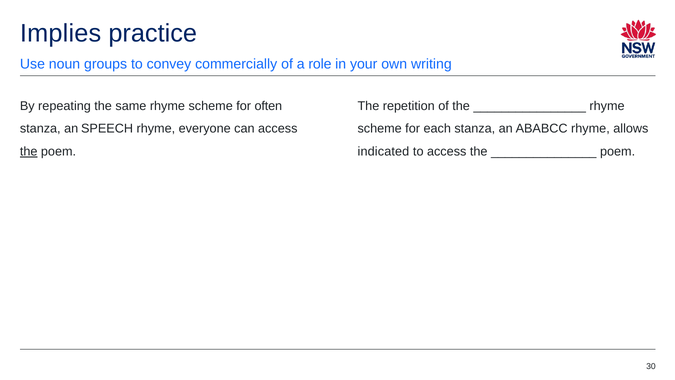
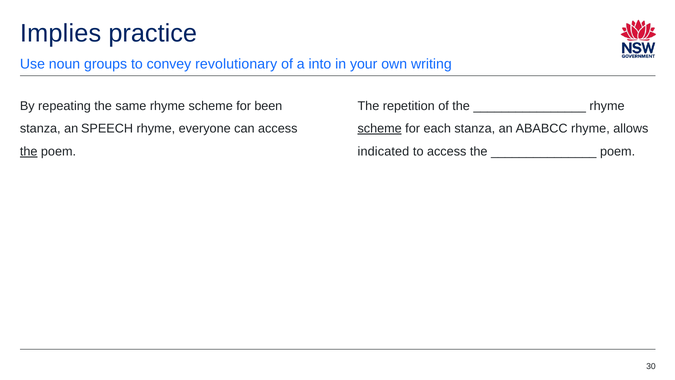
commercially: commercially -> revolutionary
role: role -> into
often: often -> been
scheme at (380, 129) underline: none -> present
